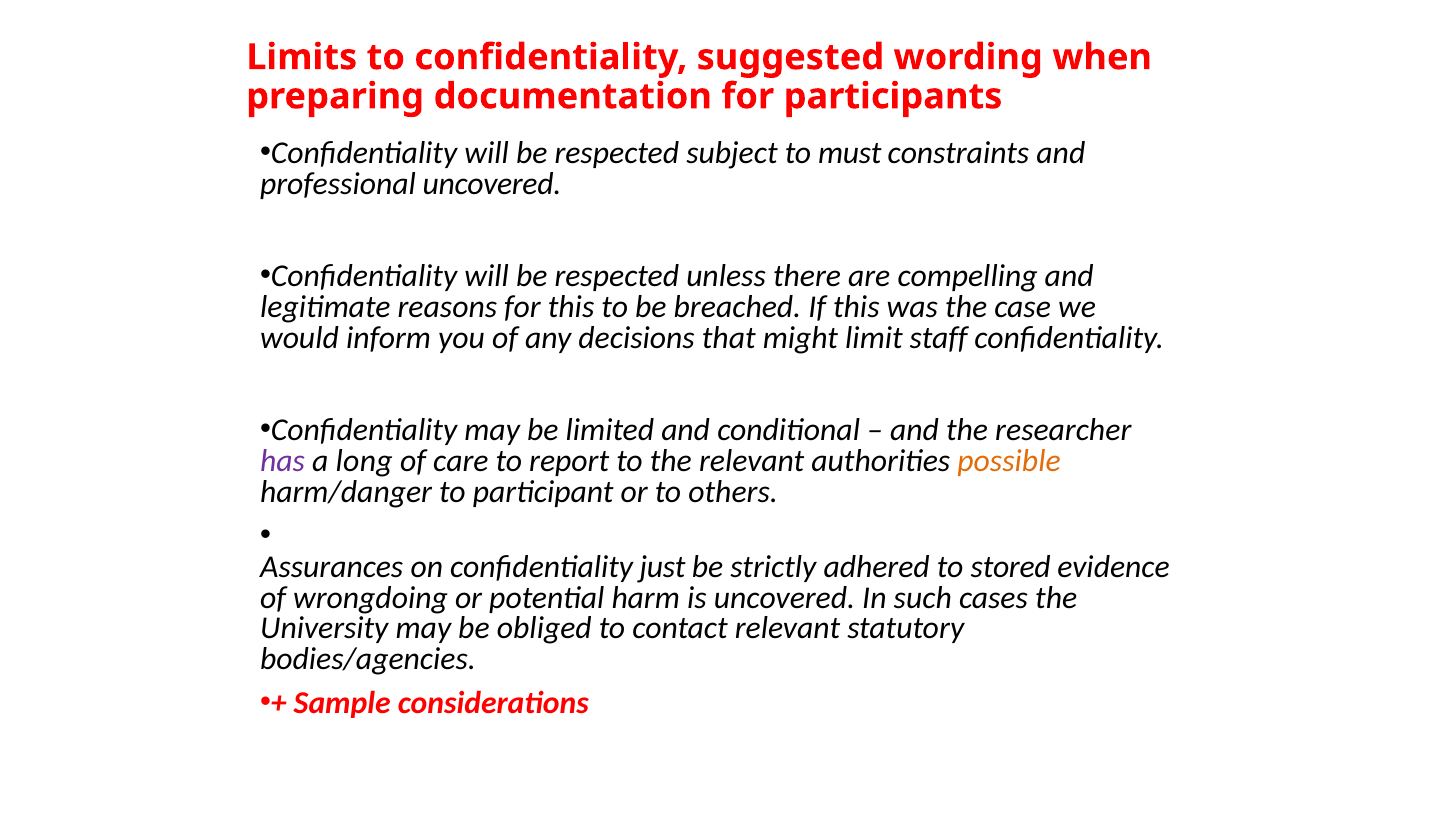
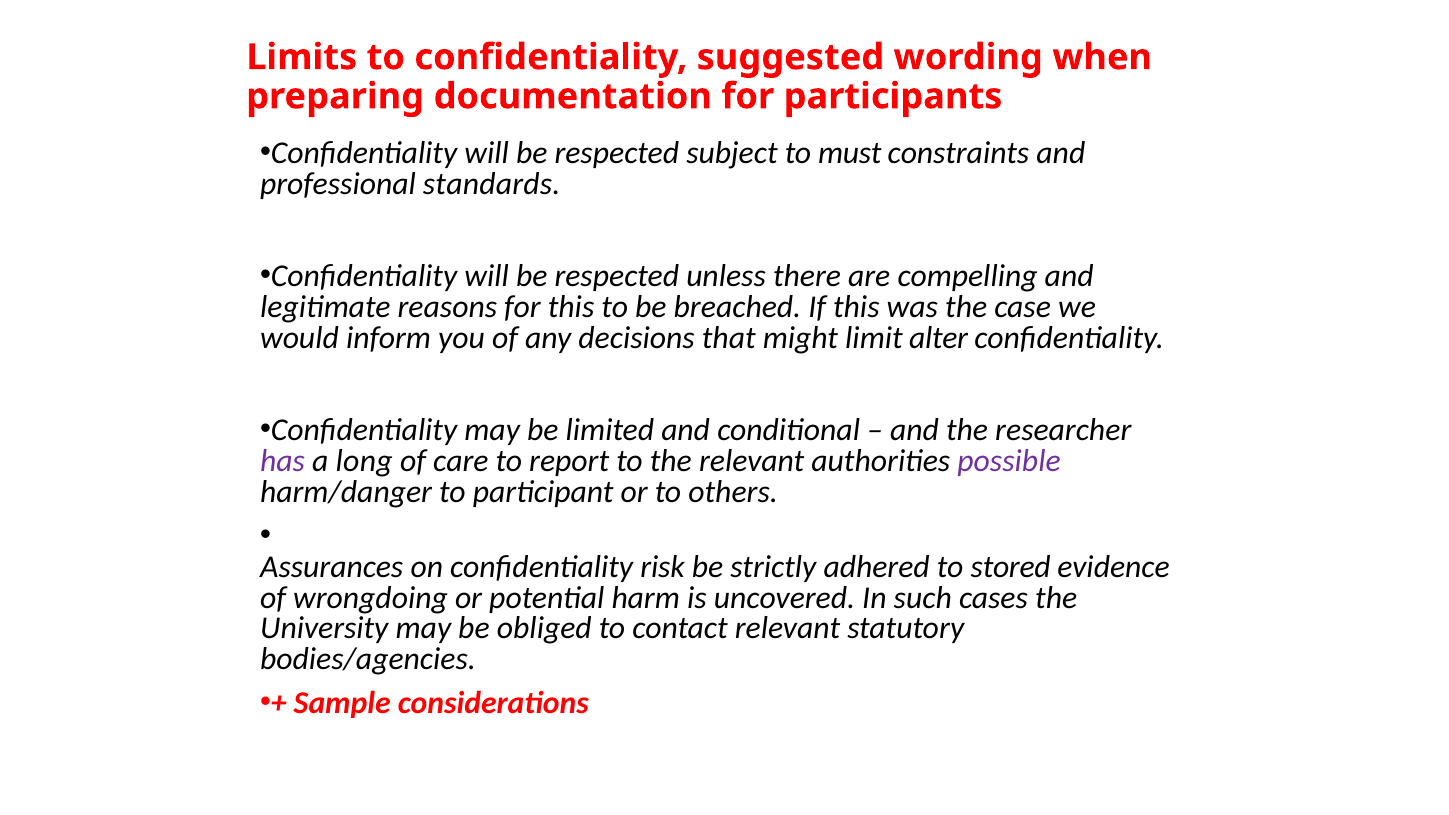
professional uncovered: uncovered -> standards
staff: staff -> alter
possible colour: orange -> purple
just: just -> risk
